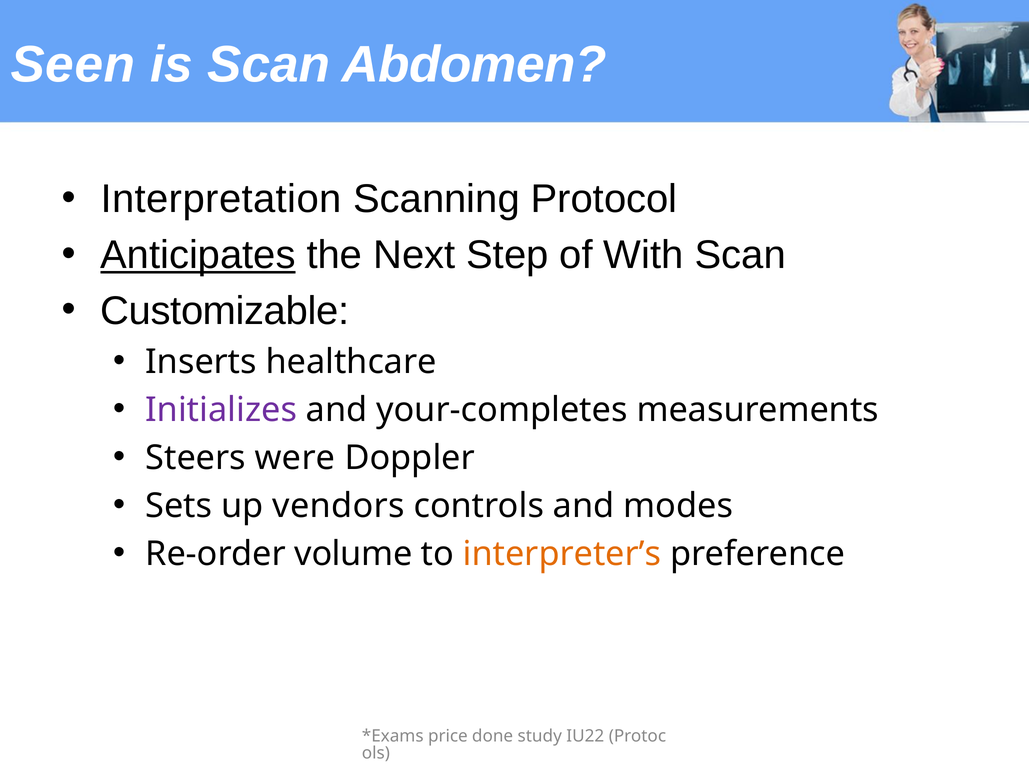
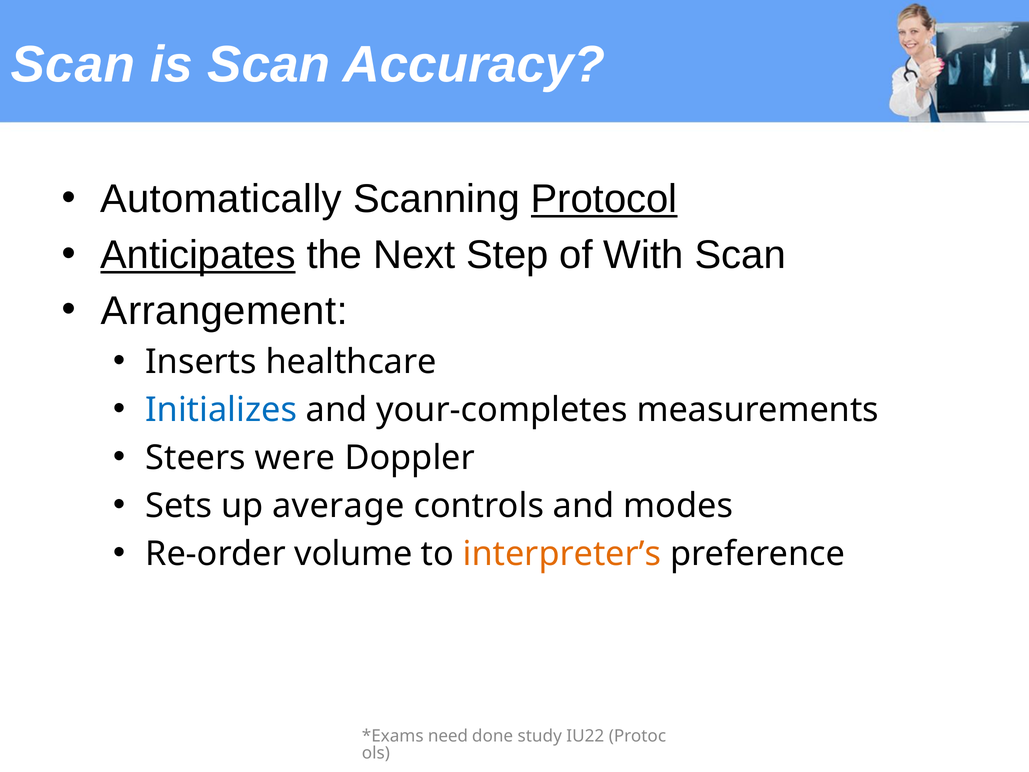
Seen at (73, 65): Seen -> Scan
Abdomen: Abdomen -> Accuracy
Interpretation: Interpretation -> Automatically
Protocol underline: none -> present
Customizable: Customizable -> Arrangement
Initializes colour: purple -> blue
vendors: vendors -> average
price: price -> need
